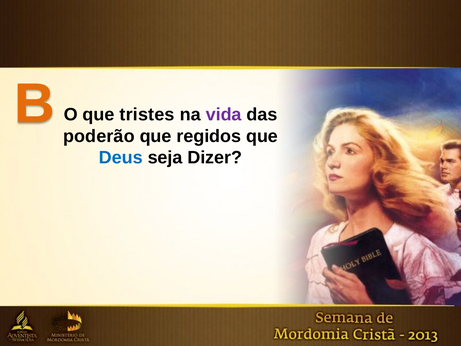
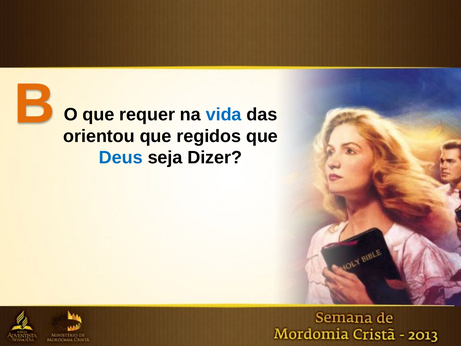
tristes: tristes -> requer
vida colour: purple -> blue
poderão: poderão -> orientou
